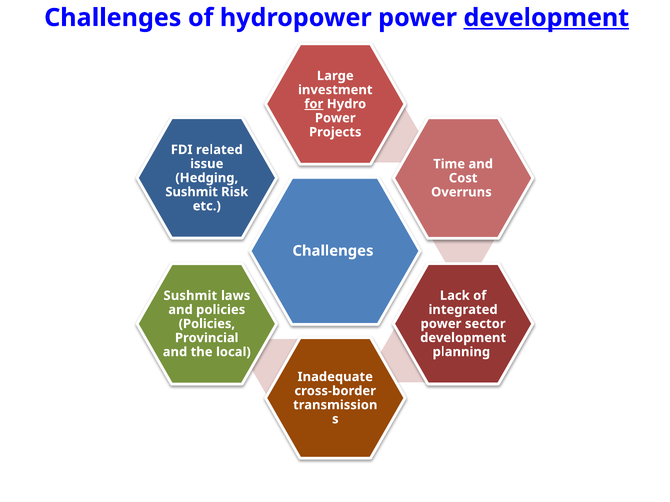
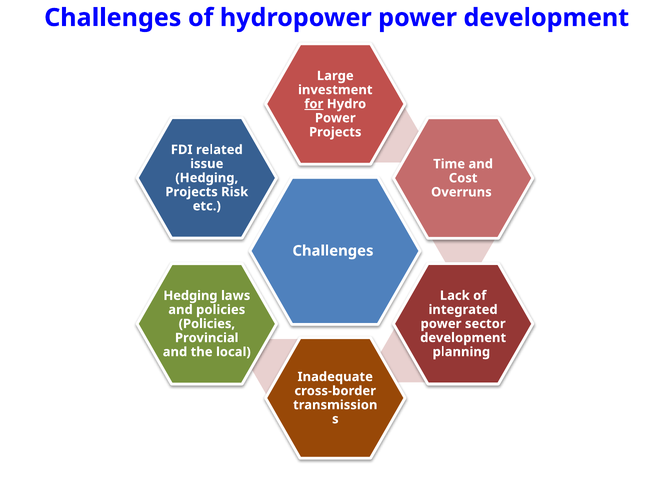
development at (546, 18) underline: present -> none
Sushmit at (192, 192): Sushmit -> Projects
Sushmit at (190, 296): Sushmit -> Hedging
